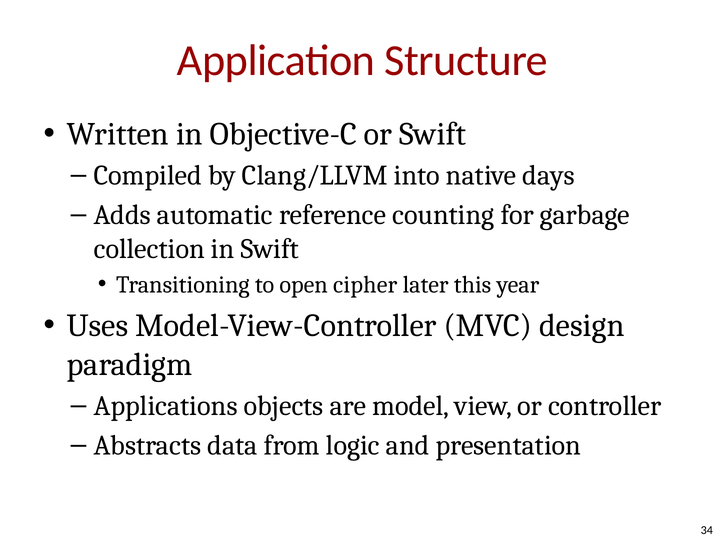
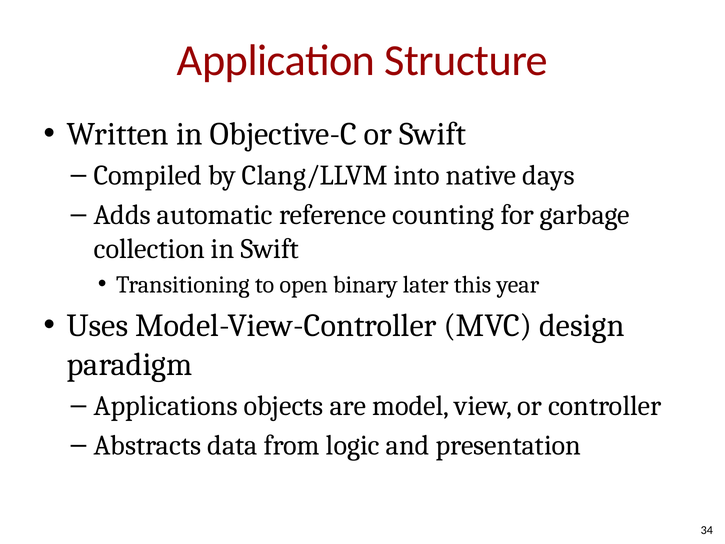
cipher: cipher -> binary
